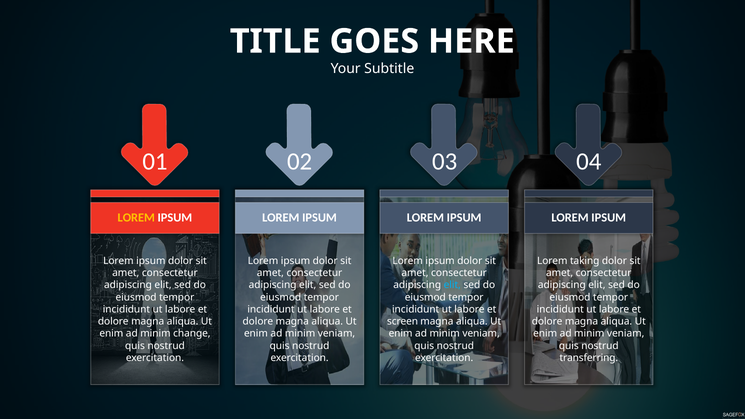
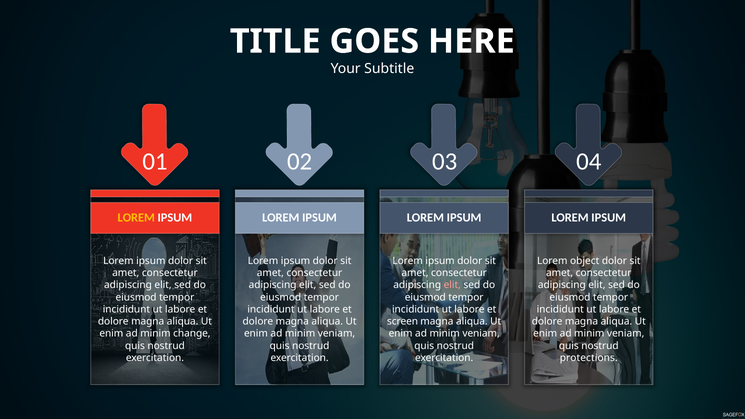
taking: taking -> object
elit at (452, 285) colour: light blue -> pink
transferring: transferring -> protections
